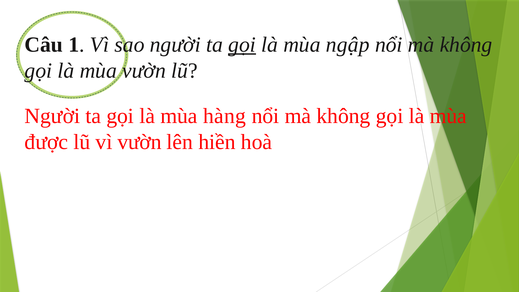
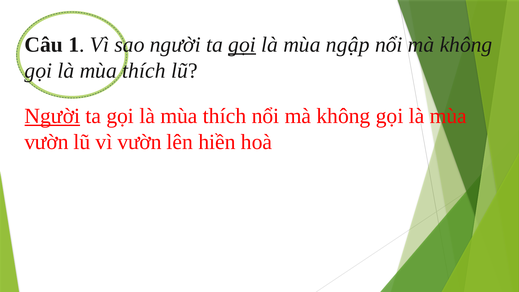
vườn at (144, 71): vườn -> thích
Người at (52, 116) underline: none -> present
hàng at (225, 116): hàng -> thích
được at (46, 142): được -> vườn
